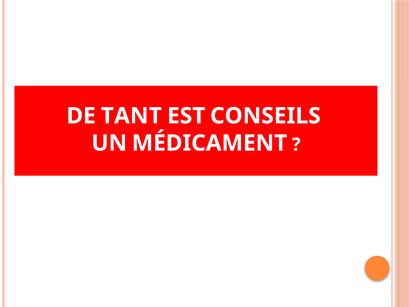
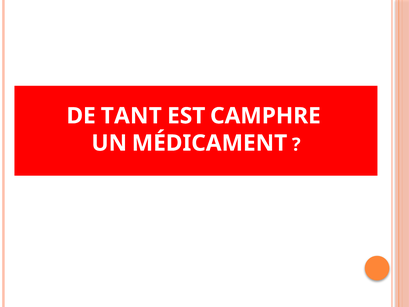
CONSEILS: CONSEILS -> CAMPHRE
